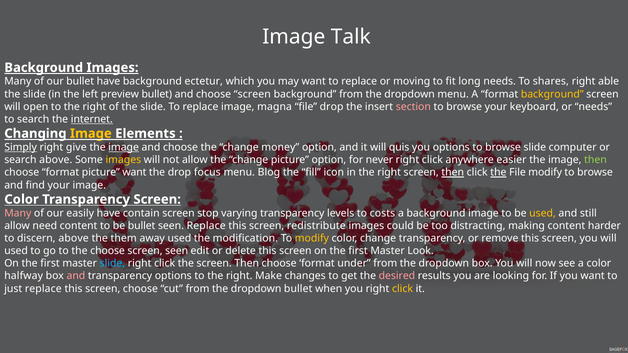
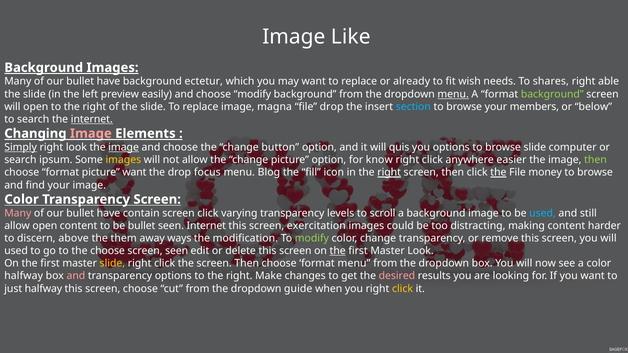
Talk: Talk -> Like
moving: moving -> already
long: long -> wish
preview bullet: bullet -> easily
and choose screen: screen -> modify
menu at (453, 94) underline: none -> present
background at (552, 94) colour: yellow -> light green
section colour: pink -> light blue
keyboard: keyboard -> members
or needs: needs -> below
Image at (91, 134) colour: yellow -> pink
right give: give -> look
money: money -> button
search above: above -> ipsum
never: never -> know
right at (389, 173) underline: none -> present
then at (453, 173) underline: present -> none
File modify: modify -> money
easily at (80, 213): easily -> bullet
screen stop: stop -> click
costs: costs -> scroll
used at (543, 213) colour: yellow -> light blue
allow need: need -> open
seen Replace: Replace -> Internet
redistribute: redistribute -> exercitation
away used: used -> ways
modify at (312, 239) colour: yellow -> light green
the at (338, 251) underline: none -> present
slide at (112, 264) colour: light blue -> yellow
format under: under -> menu
just replace: replace -> halfway
dropdown bullet: bullet -> guide
